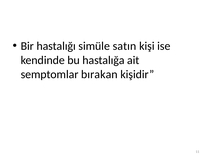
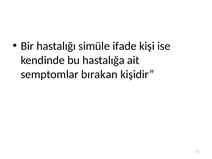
satın: satın -> ifade
